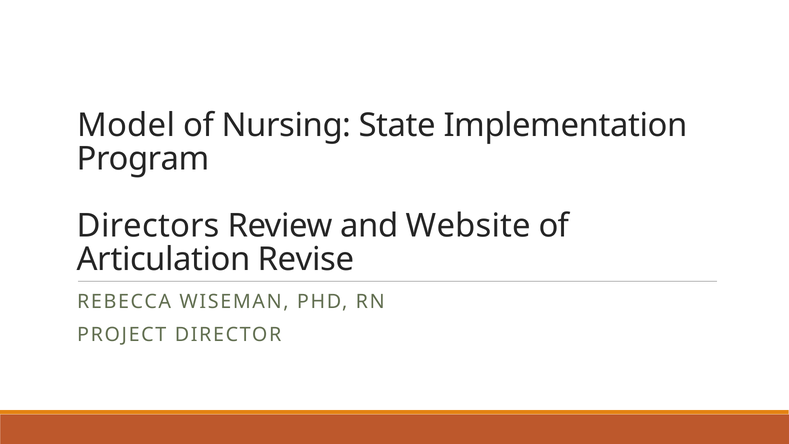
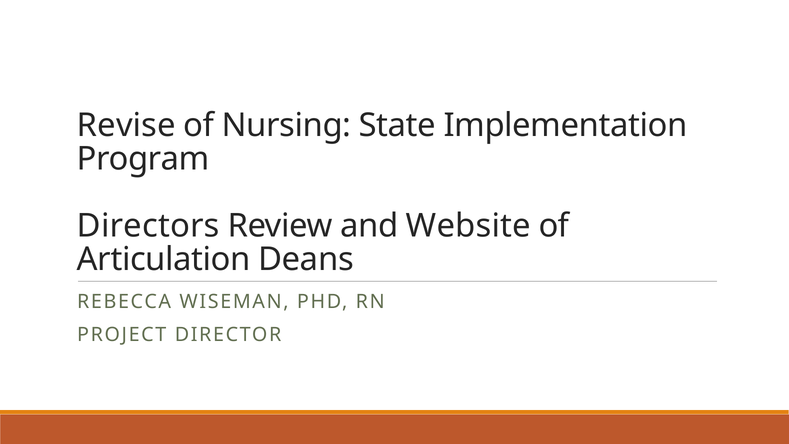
Model: Model -> Revise
Revise: Revise -> Deans
